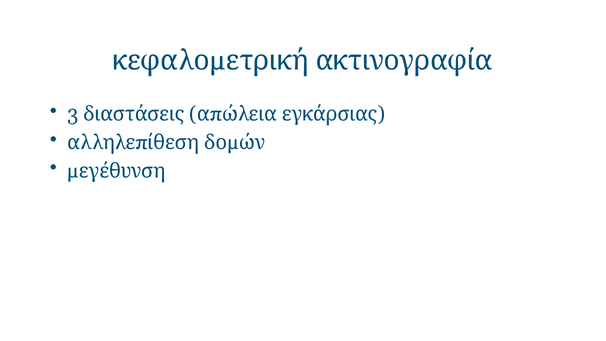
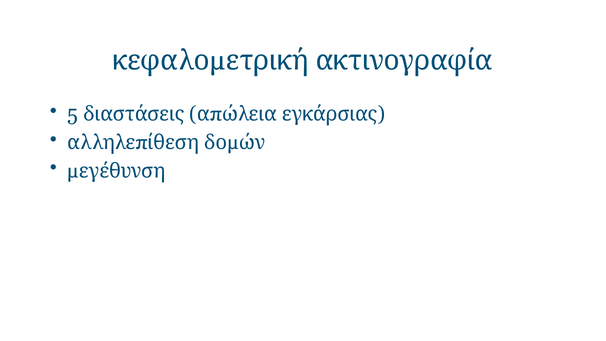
3: 3 -> 5
